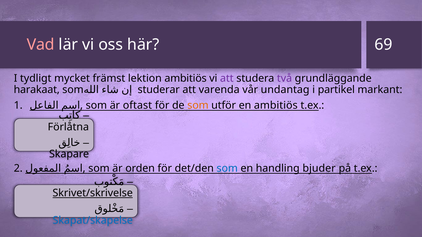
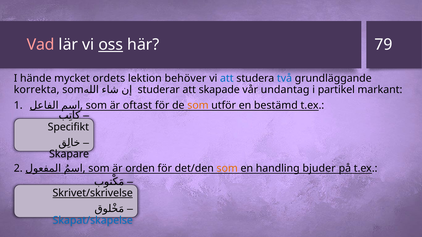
oss underline: none -> present
69: 69 -> 79
tydligt: tydligt -> hände
främst: främst -> ordets
lektion ambitiös: ambitiös -> behöver
att at (227, 78) colour: purple -> blue
två colour: purple -> blue
harakaat: harakaat -> korrekta
varenda: varenda -> skapade
en ambitiös: ambitiös -> bestämd
Förlåtna: Förlåtna -> Specifikt
som at (227, 169) colour: blue -> orange
